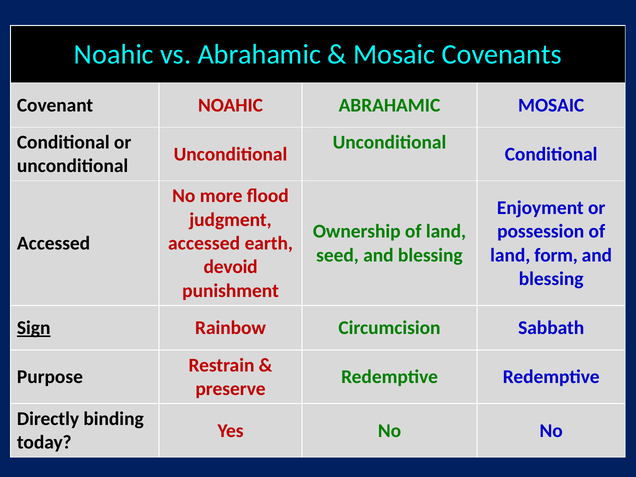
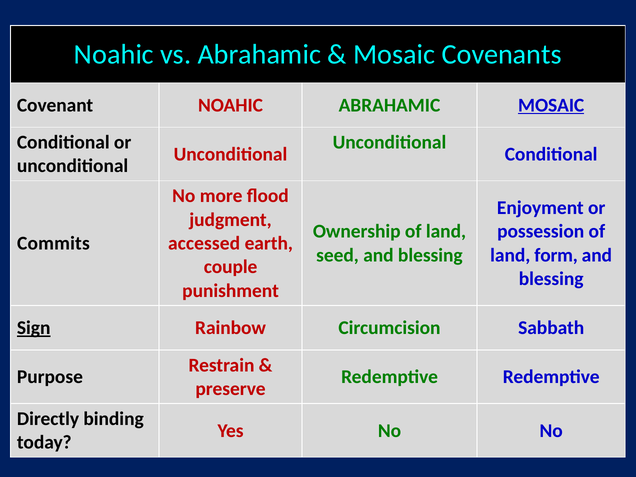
MOSAIC at (551, 105) underline: none -> present
Accessed at (54, 243): Accessed -> Commits
devoid: devoid -> couple
